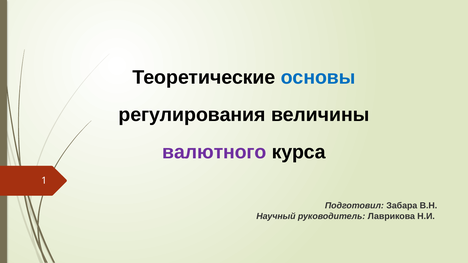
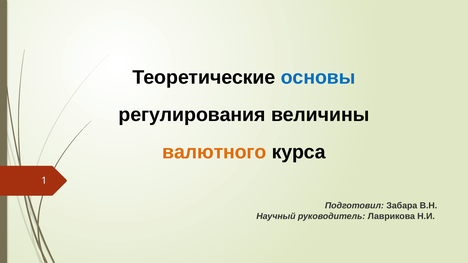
валютного colour: purple -> orange
